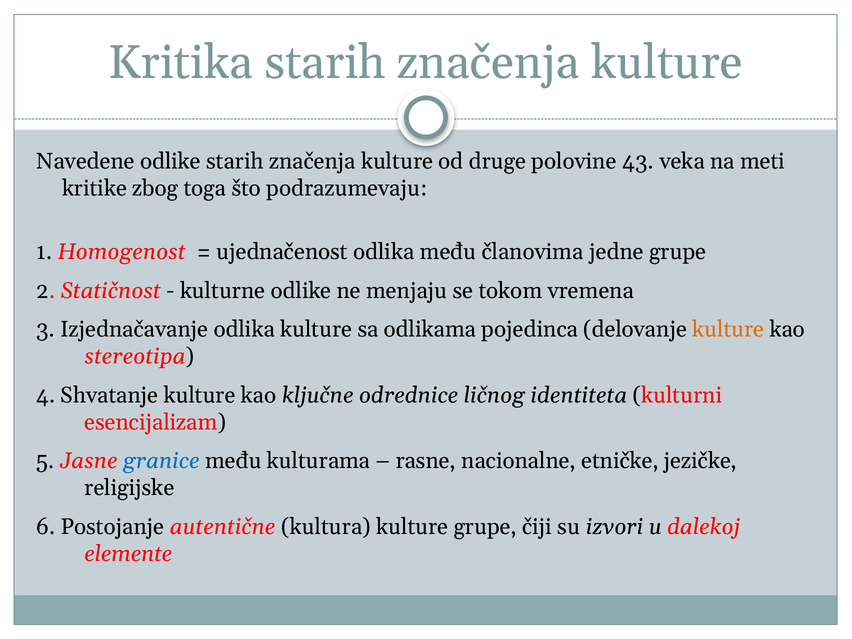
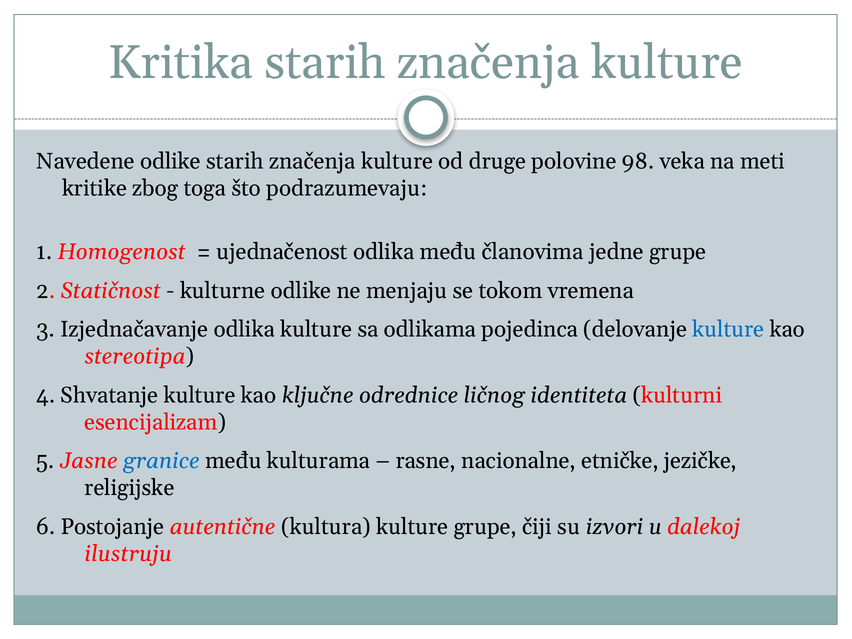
43: 43 -> 98
kulture at (728, 330) colour: orange -> blue
elemente: elemente -> ilustruju
